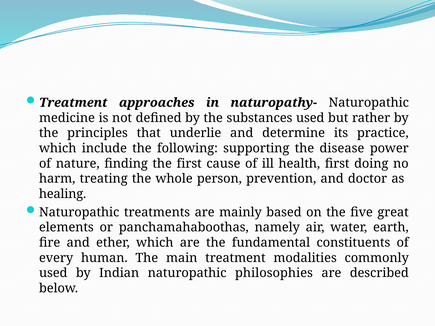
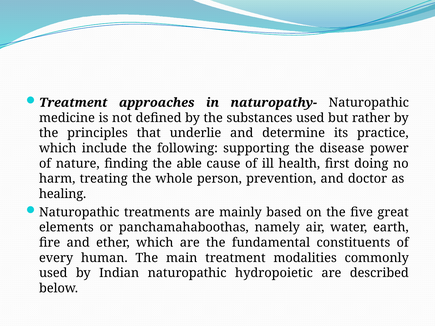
the first: first -> able
philosophies: philosophies -> hydropoietic
